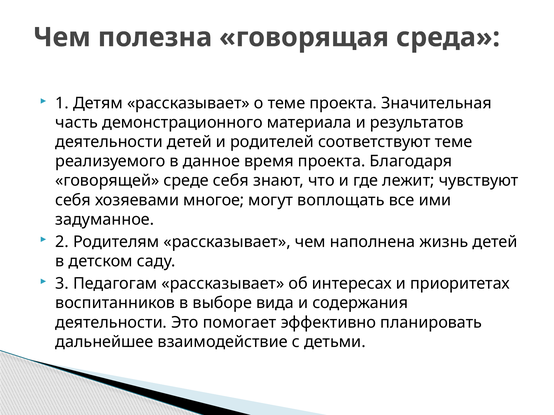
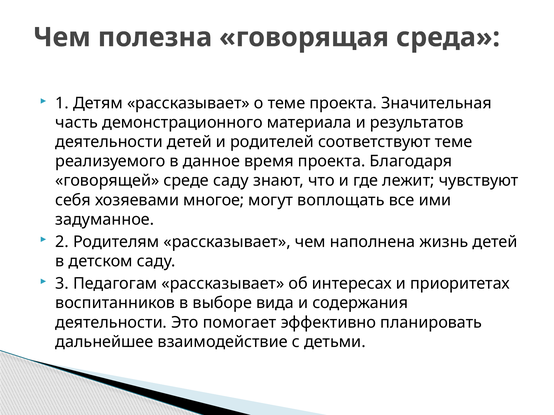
среде себя: себя -> саду
